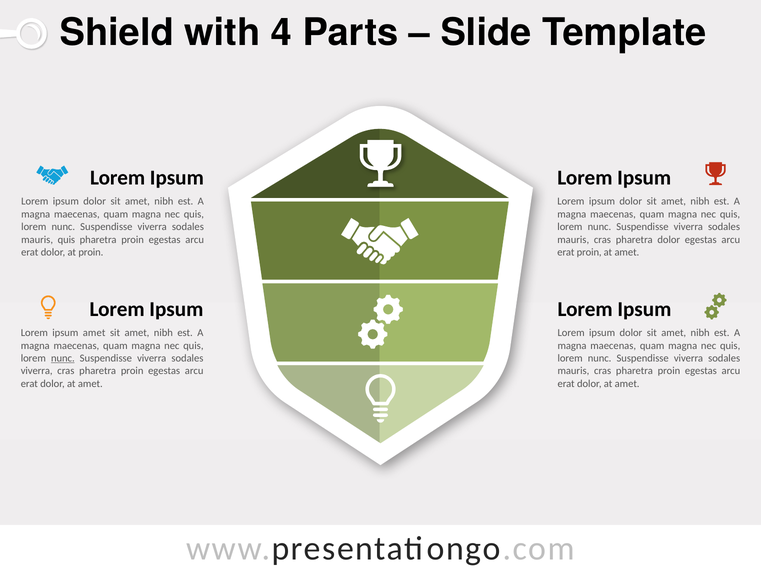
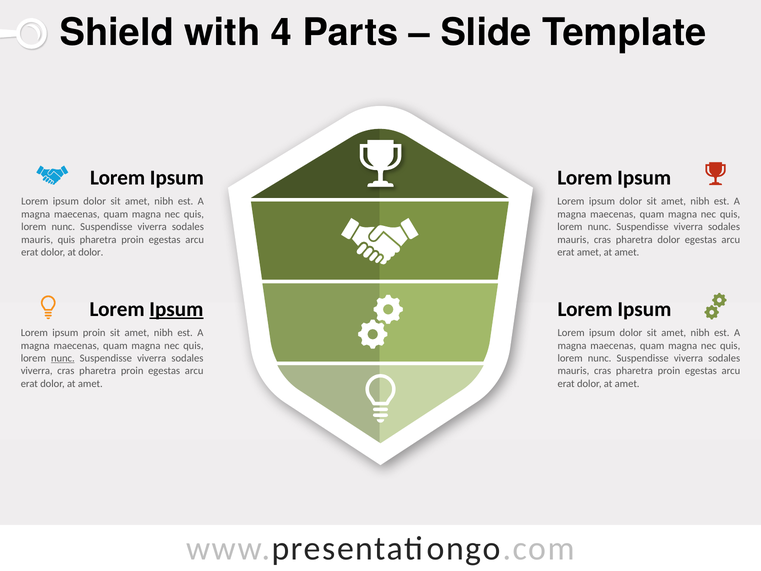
at proin: proin -> dolor
erat proin: proin -> amet
Ipsum at (176, 309) underline: none -> present
ipsum amet: amet -> proin
